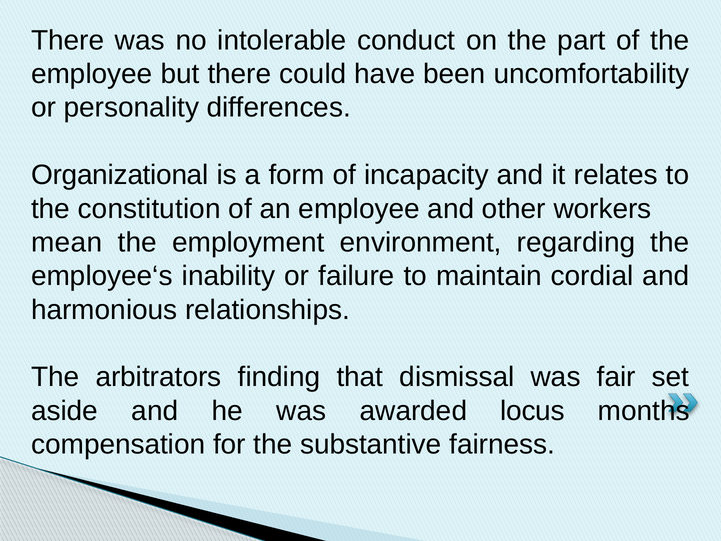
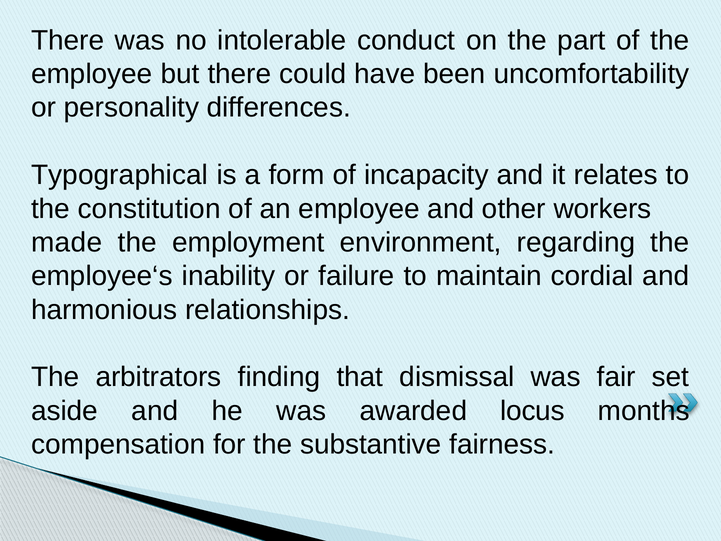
Organizational: Organizational -> Typographical
mean: mean -> made
